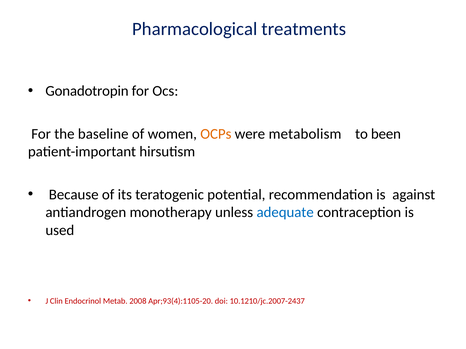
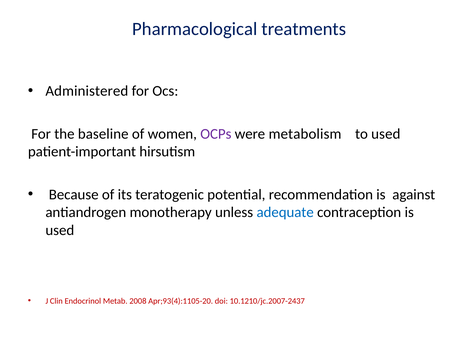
Gonadotropin: Gonadotropin -> Administered
OCPs colour: orange -> purple
to been: been -> used
